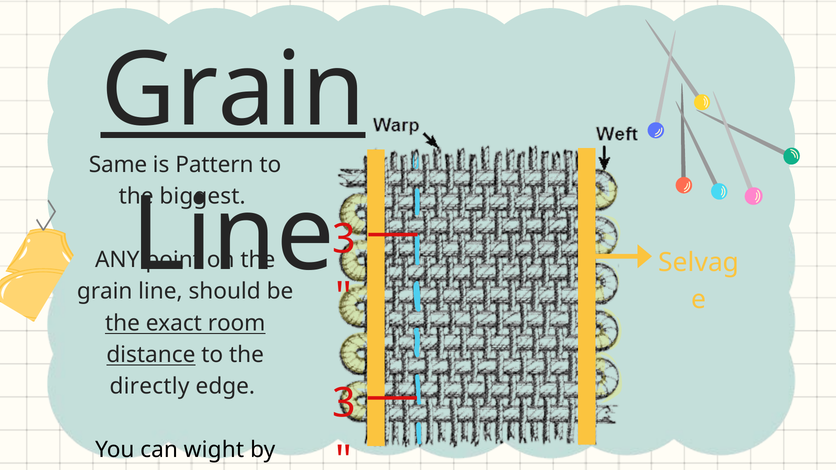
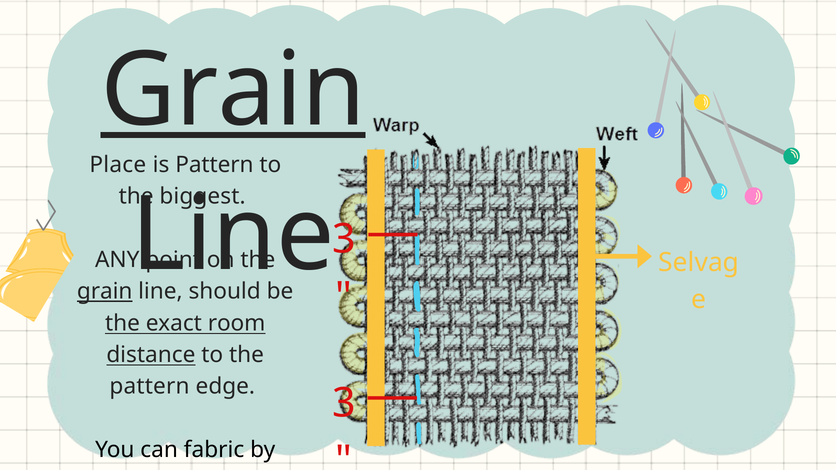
Same: Same -> Place
grain at (105, 292) underline: none -> present
directly at (149, 387): directly -> pattern
wight: wight -> fabric
